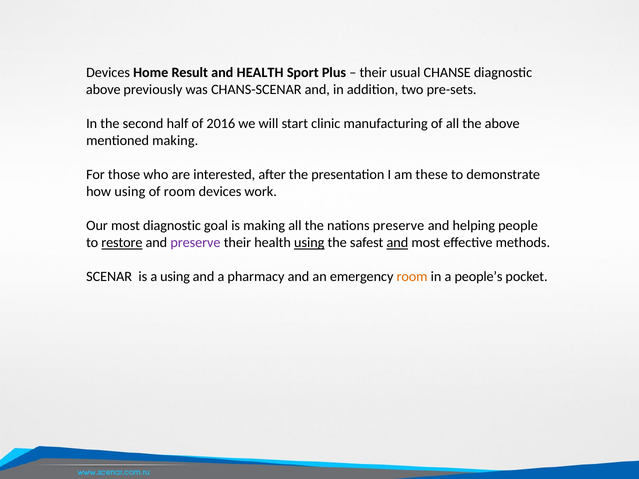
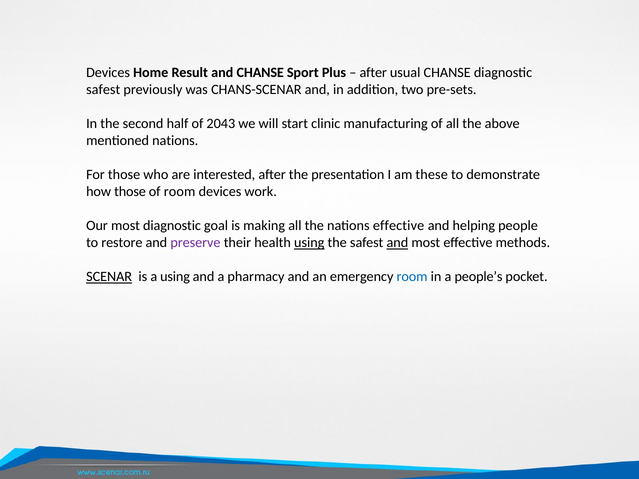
and HEALTH: HEALTH -> CHANSE
their at (373, 73): their -> after
above at (103, 90): above -> safest
2016: 2016 -> 2043
mentioned making: making -> nations
how using: using -> those
nations preserve: preserve -> effective
restore underline: present -> none
SCENAR underline: none -> present
room at (412, 277) colour: orange -> blue
